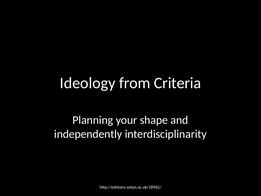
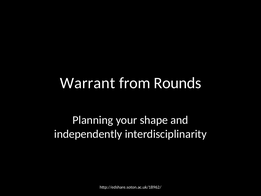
Ideology: Ideology -> Warrant
Criteria: Criteria -> Rounds
